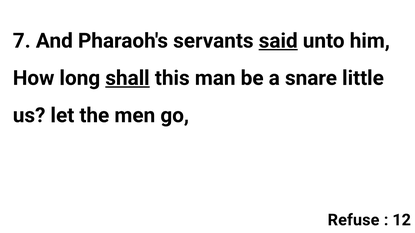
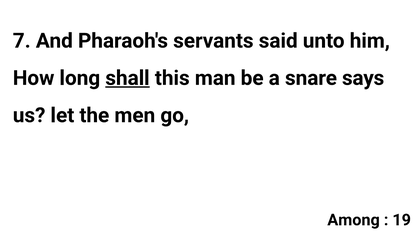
said underline: present -> none
little: little -> says
Refuse: Refuse -> Among
12: 12 -> 19
